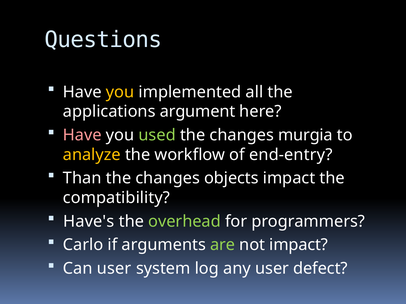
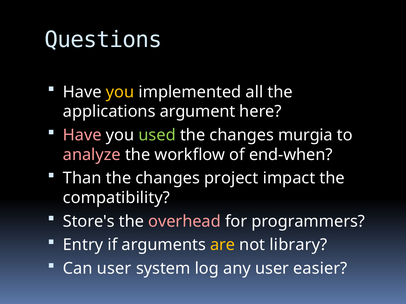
analyze colour: yellow -> pink
end-entry: end-entry -> end-when
objects: objects -> project
Have's: Have's -> Store's
overhead colour: light green -> pink
Carlo: Carlo -> Entry
are colour: light green -> yellow
not impact: impact -> library
defect: defect -> easier
